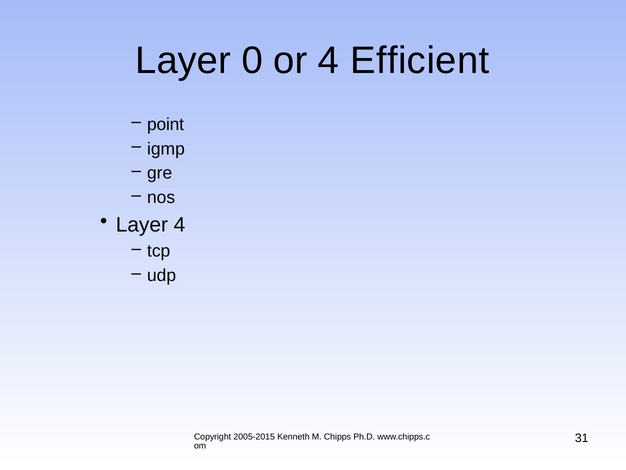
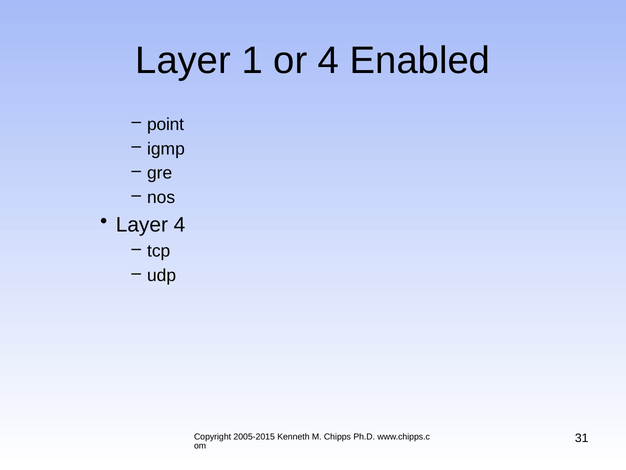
0: 0 -> 1
Efficient: Efficient -> Enabled
